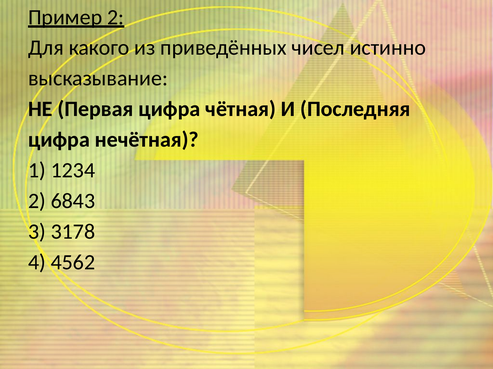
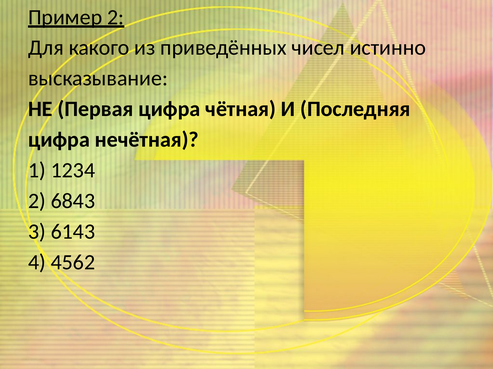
3178: 3178 -> 6143
